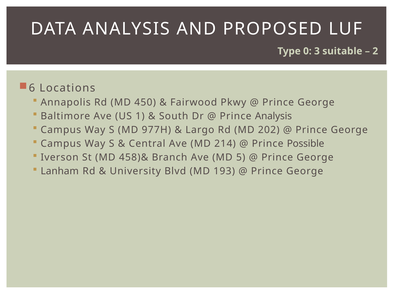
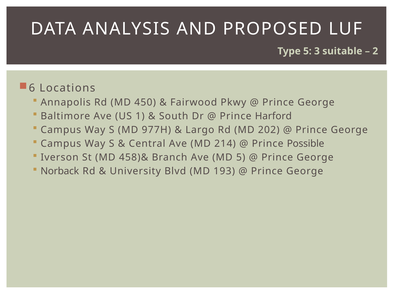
Type 0: 0 -> 5
Prince Analysis: Analysis -> Harford
Lanham: Lanham -> Norback
